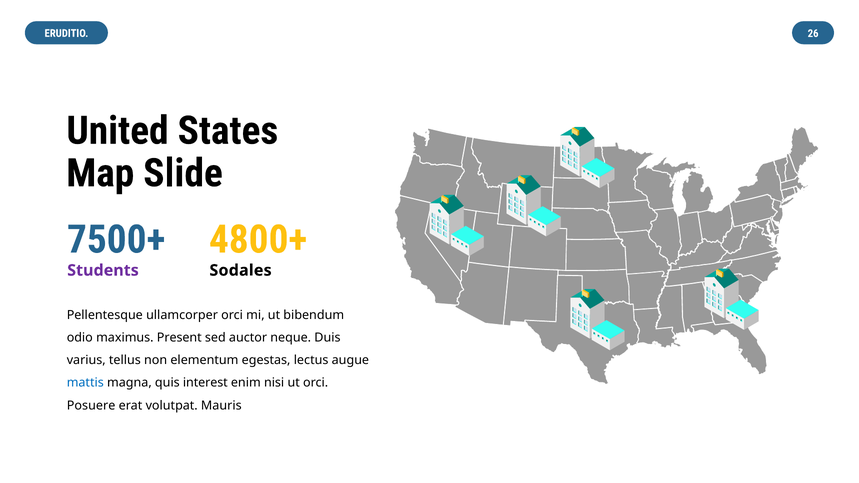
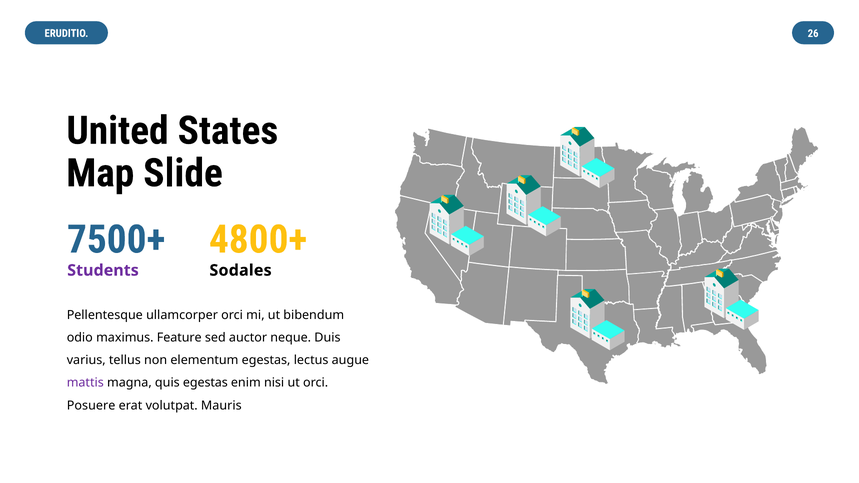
Present: Present -> Feature
mattis colour: blue -> purple
quis interest: interest -> egestas
